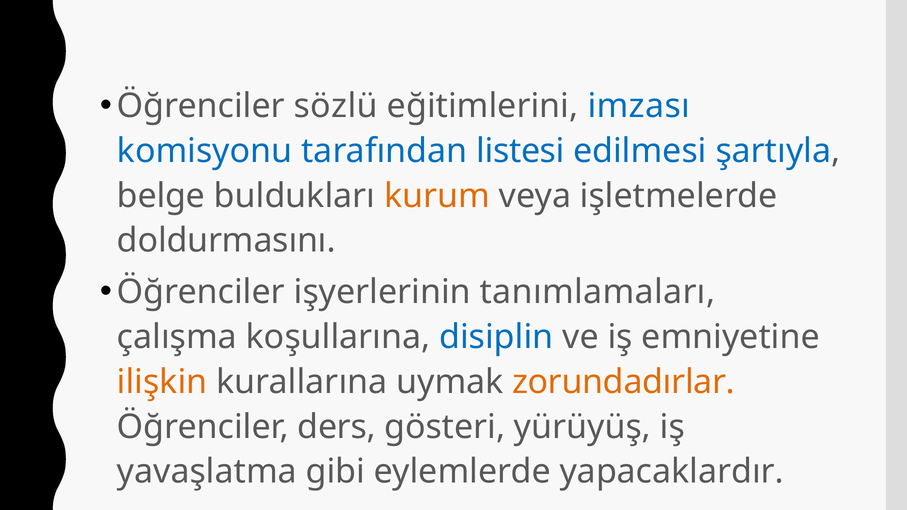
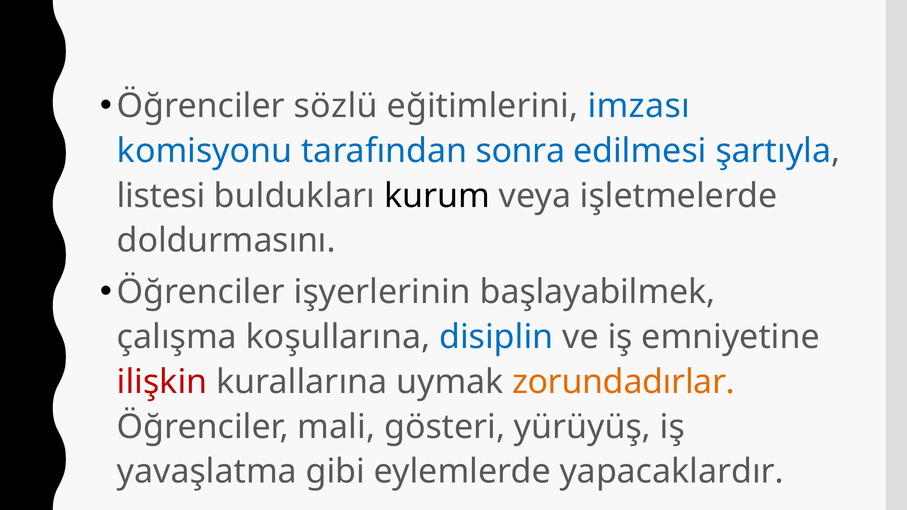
listesi: listesi -> sonra
belge: belge -> listesi
kurum colour: orange -> black
tanımlamaları: tanımlamaları -> başlayabilmek
ilişkin colour: orange -> red
ders: ders -> mali
